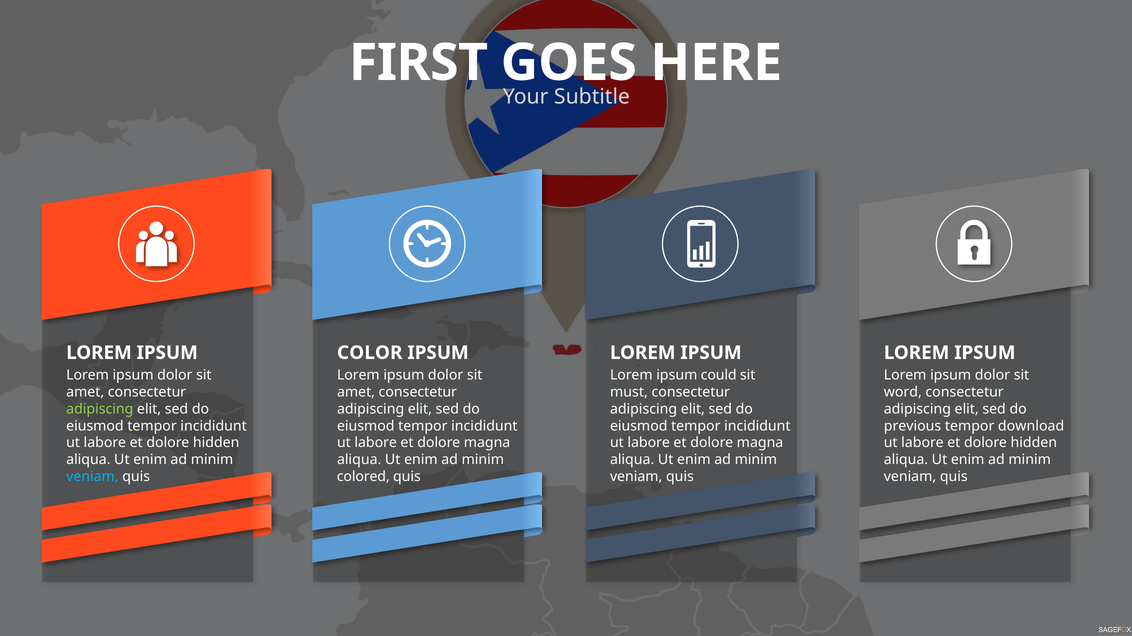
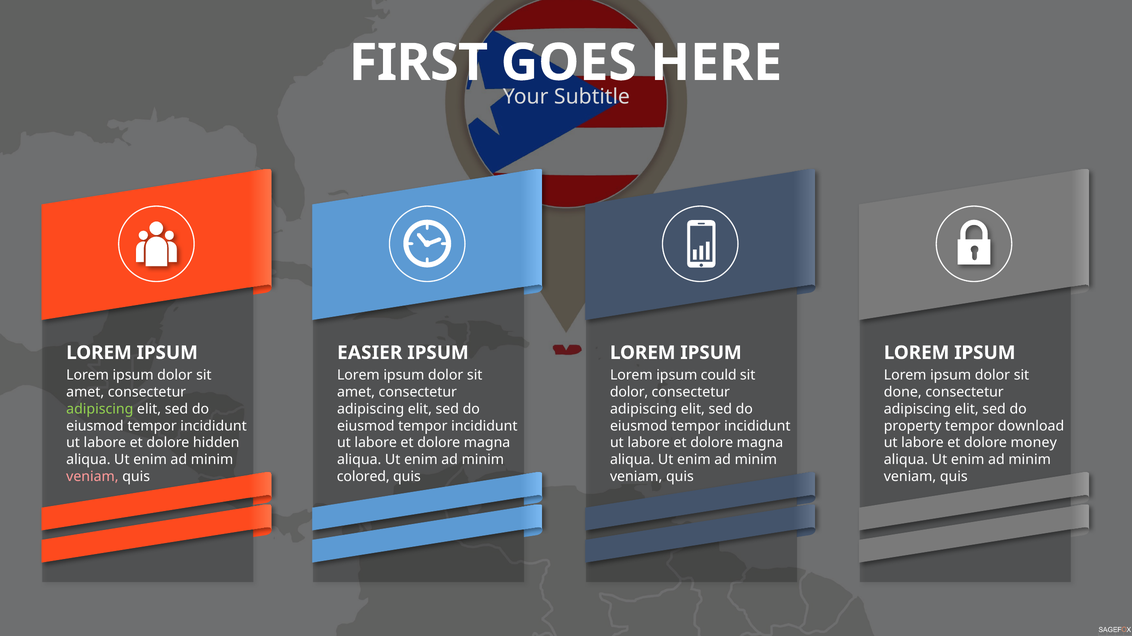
COLOR: COLOR -> EASIER
must at (629, 392): must -> dolor
word: word -> done
previous: previous -> property
hidden at (1034, 443): hidden -> money
veniam at (92, 477) colour: light blue -> pink
